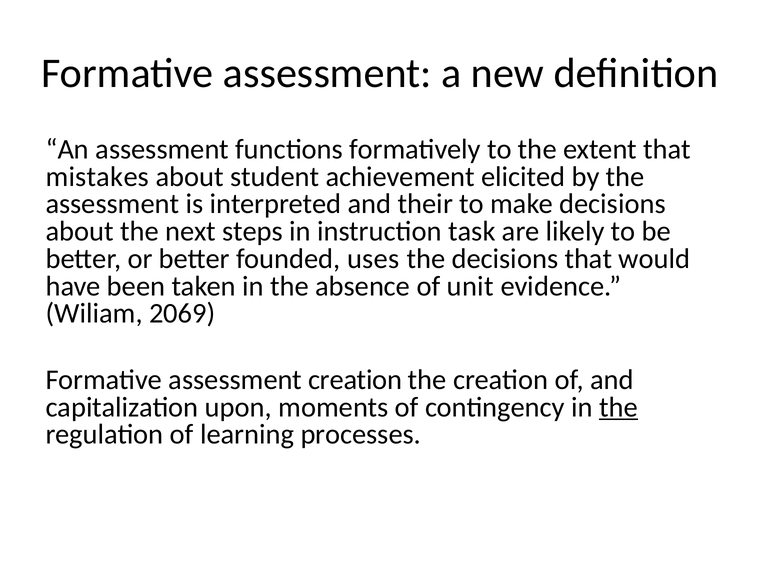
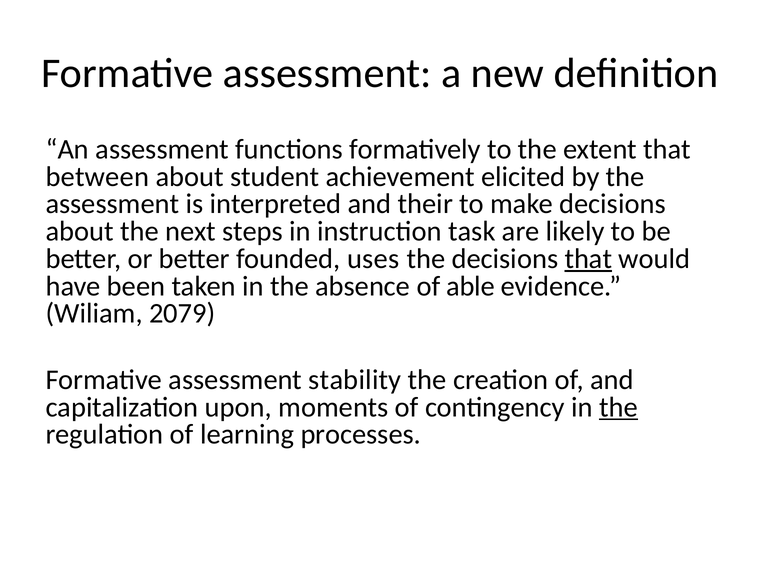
mistakes: mistakes -> between
that at (588, 259) underline: none -> present
unit: unit -> able
2069: 2069 -> 2079
assessment creation: creation -> stability
